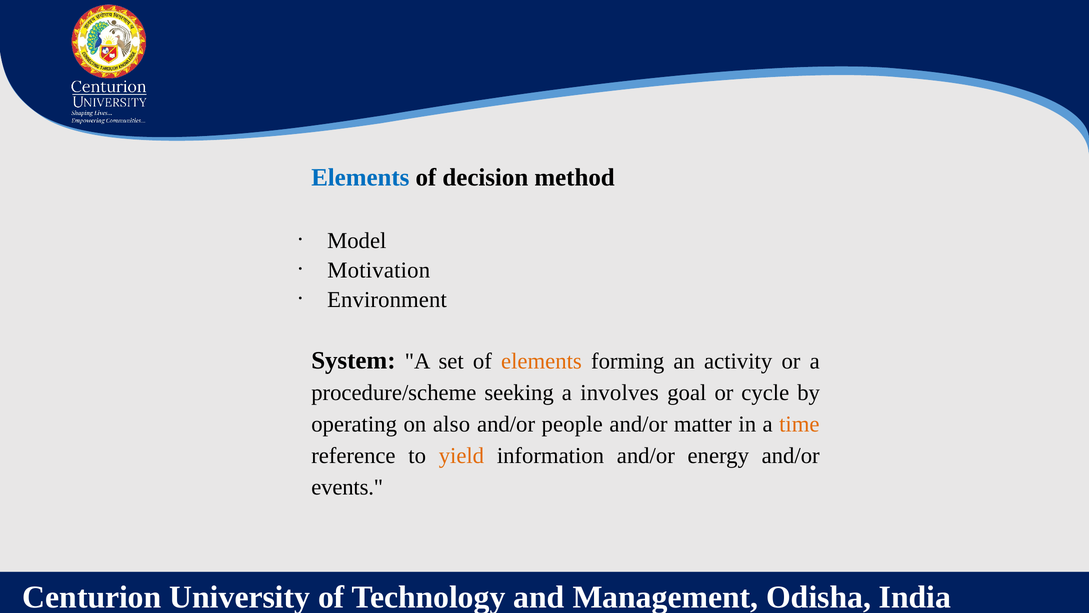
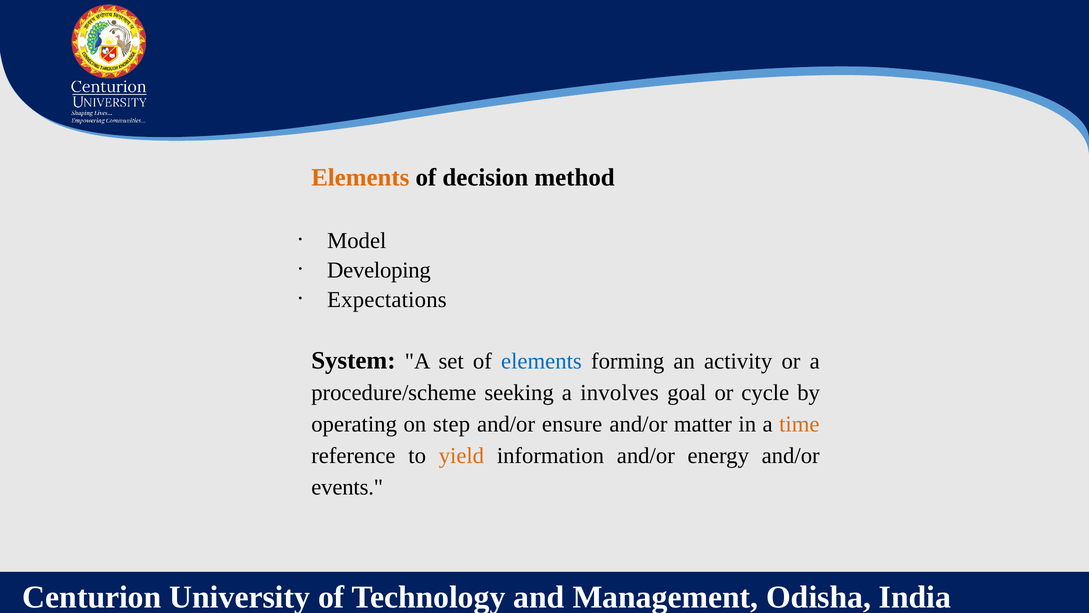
Elements at (360, 177) colour: blue -> orange
Motivation: Motivation -> Developing
Environment: Environment -> Expectations
elements at (541, 361) colour: orange -> blue
also: also -> step
people: people -> ensure
